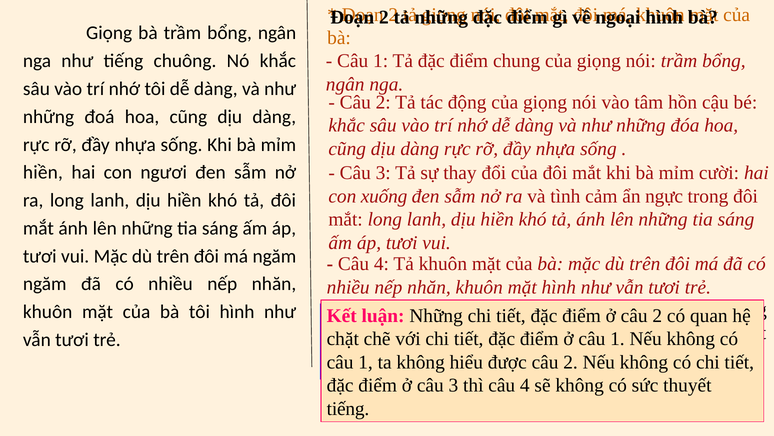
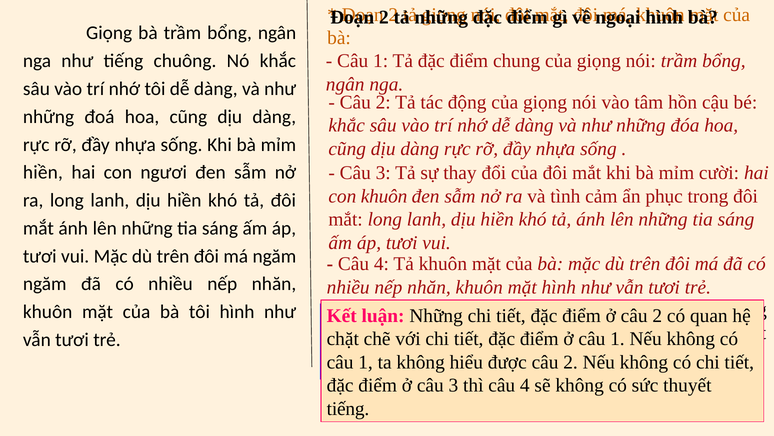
con xuống: xuống -> khuôn
ngực: ngực -> phục
